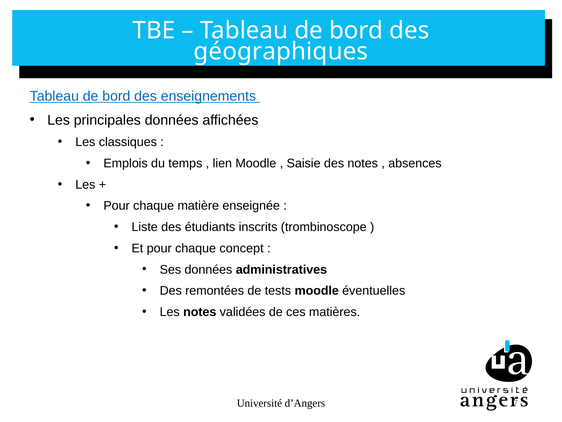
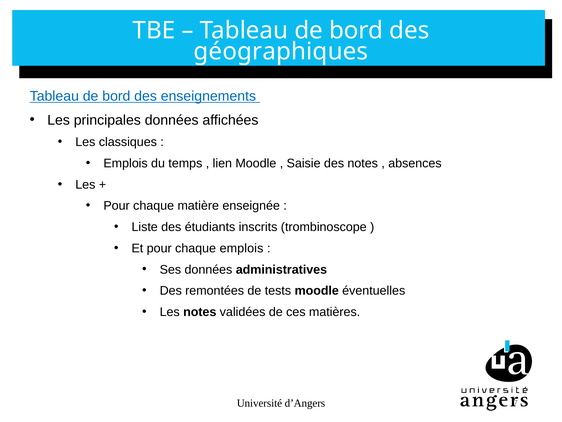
chaque concept: concept -> emplois
